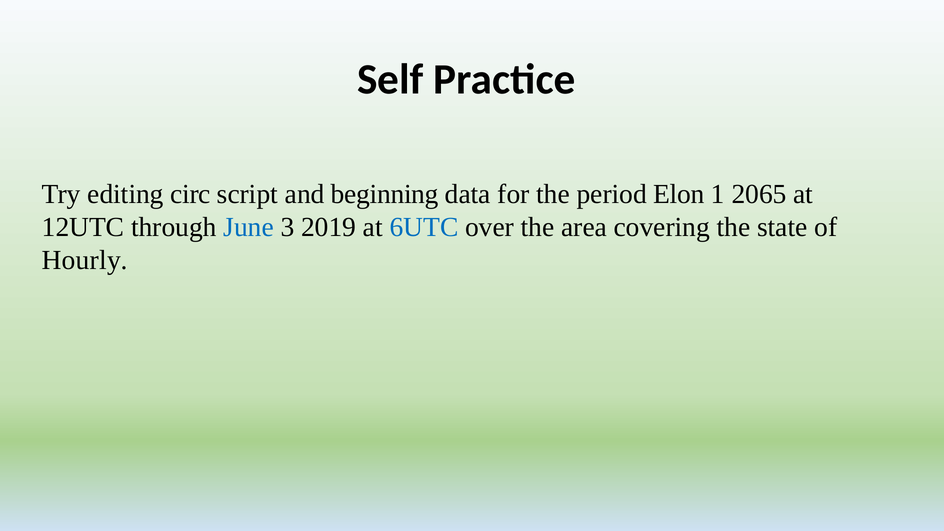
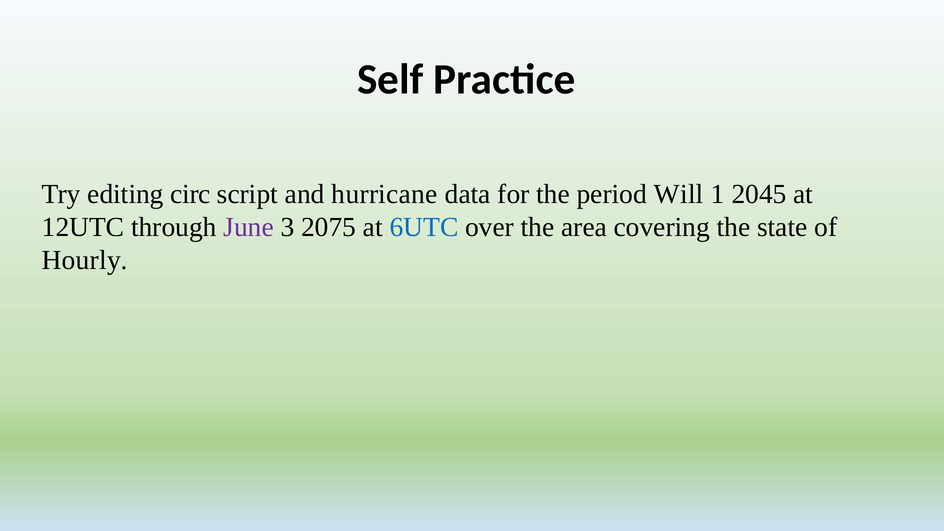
beginning: beginning -> hurricane
Elon: Elon -> Will
2065: 2065 -> 2045
June colour: blue -> purple
2019: 2019 -> 2075
